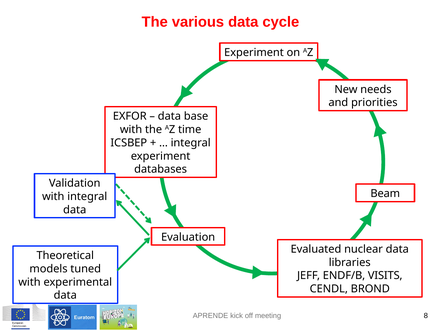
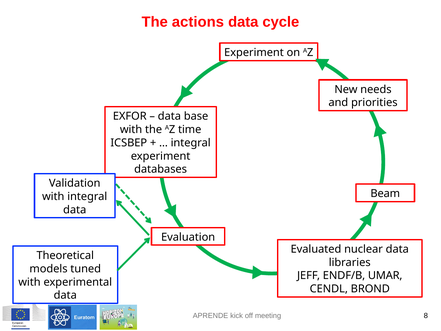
various: various -> actions
VISITS: VISITS -> UMAR
